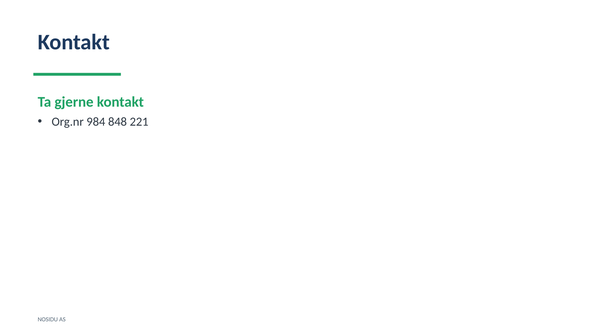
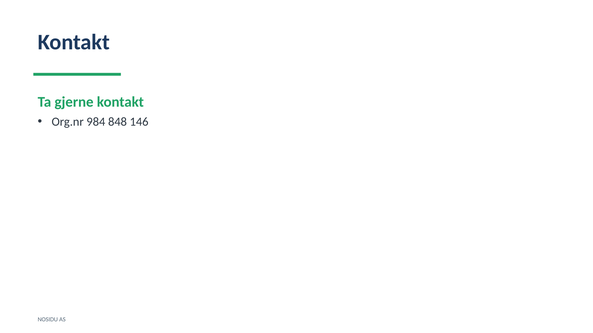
221: 221 -> 146
